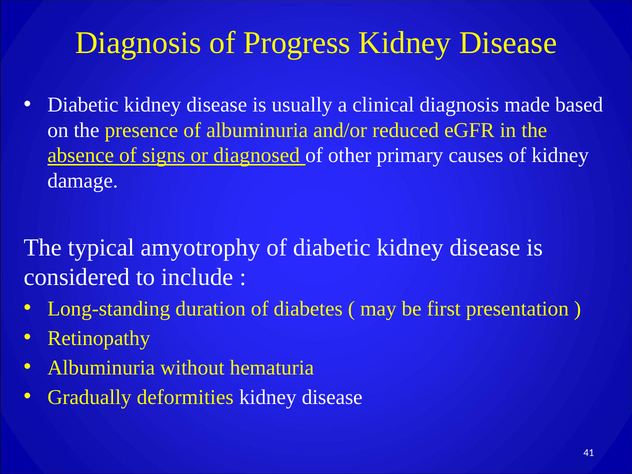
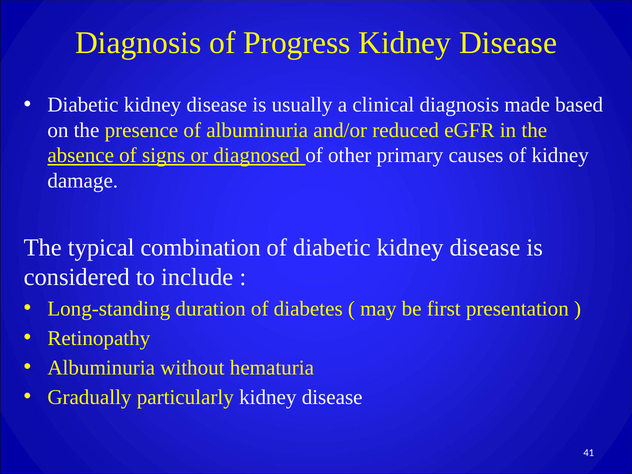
amyotrophy: amyotrophy -> combination
deformities: deformities -> particularly
